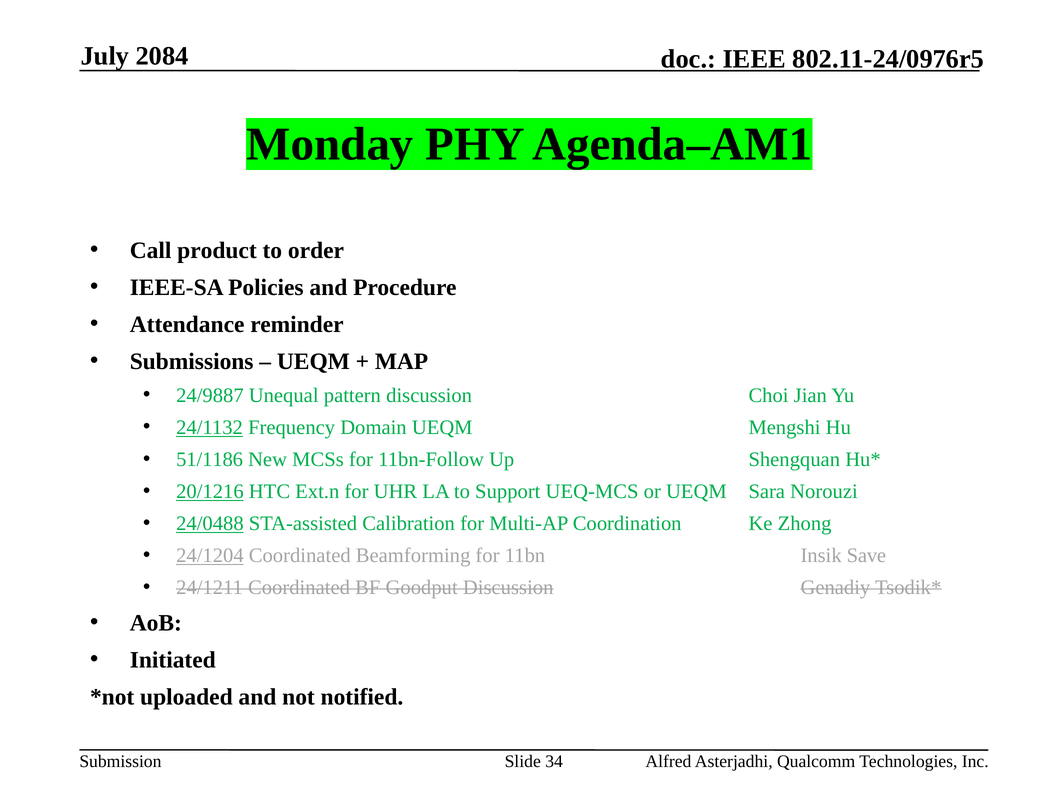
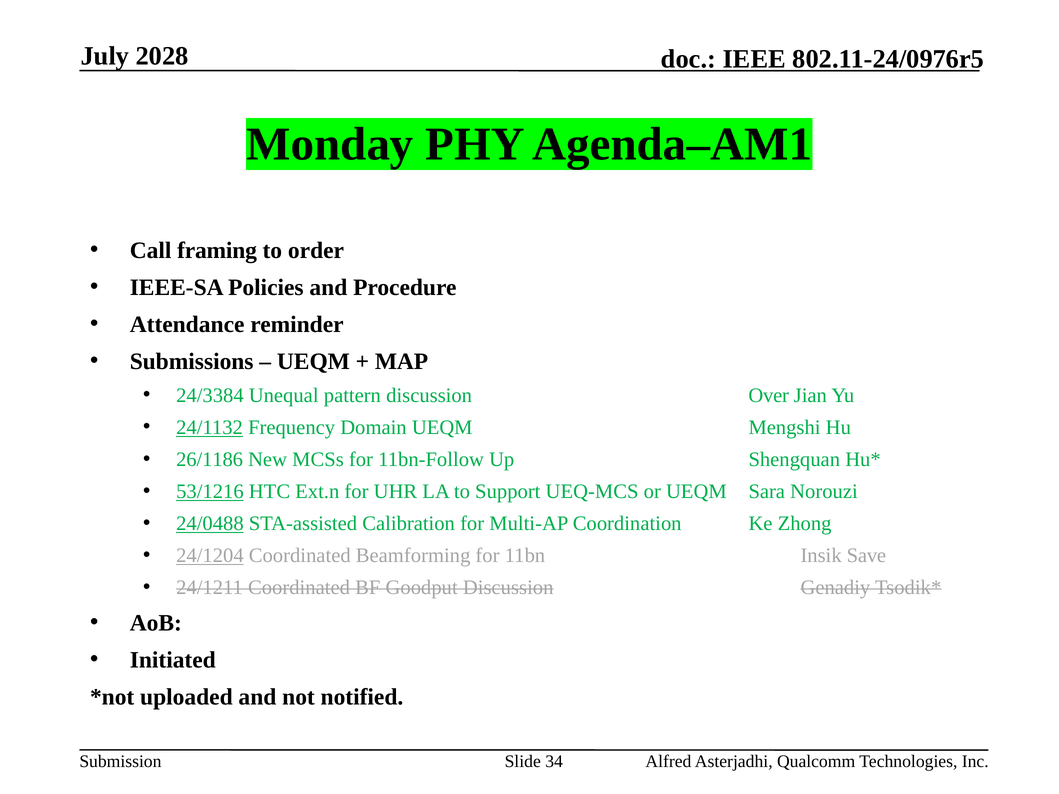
2084: 2084 -> 2028
product: product -> framing
24/9887: 24/9887 -> 24/3384
Choi: Choi -> Over
51/1186: 51/1186 -> 26/1186
20/1216: 20/1216 -> 53/1216
